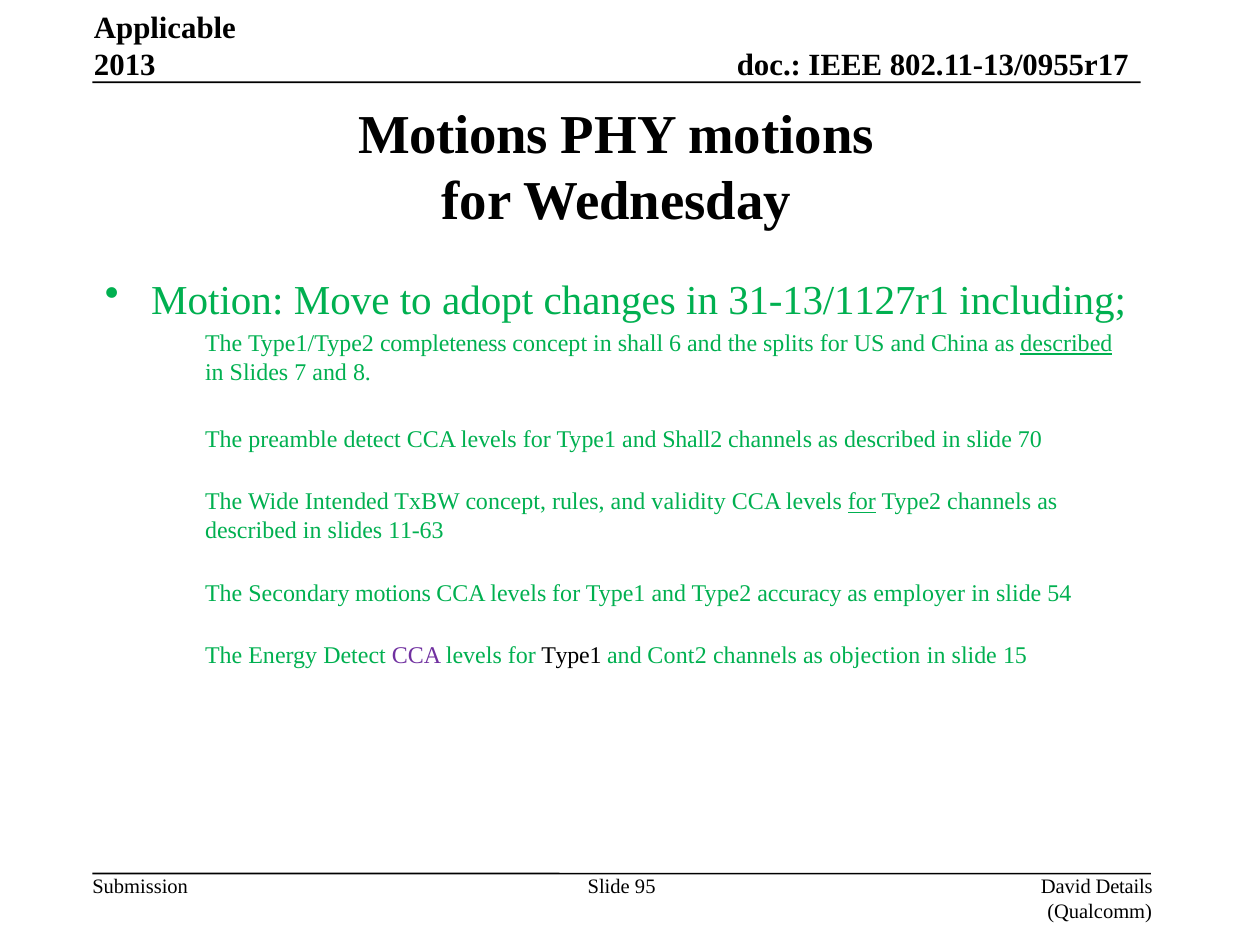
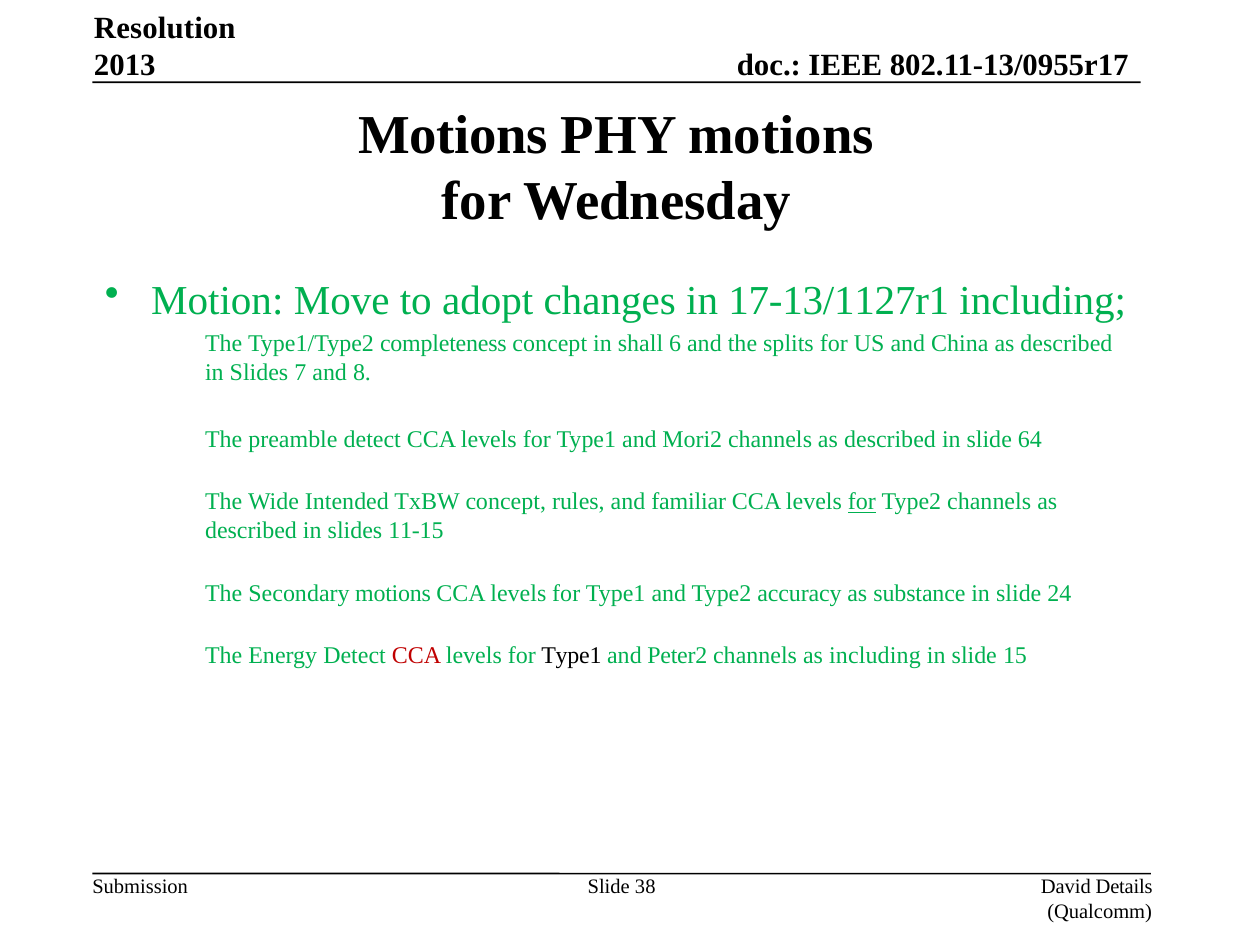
Applicable: Applicable -> Resolution
31-13/1127r1: 31-13/1127r1 -> 17-13/1127r1
described at (1066, 344) underline: present -> none
Shall2: Shall2 -> Mori2
70: 70 -> 64
validity: validity -> familiar
11-63: 11-63 -> 11-15
employer: employer -> substance
54: 54 -> 24
CCA at (416, 655) colour: purple -> red
Cont2: Cont2 -> Peter2
as objection: objection -> including
95: 95 -> 38
